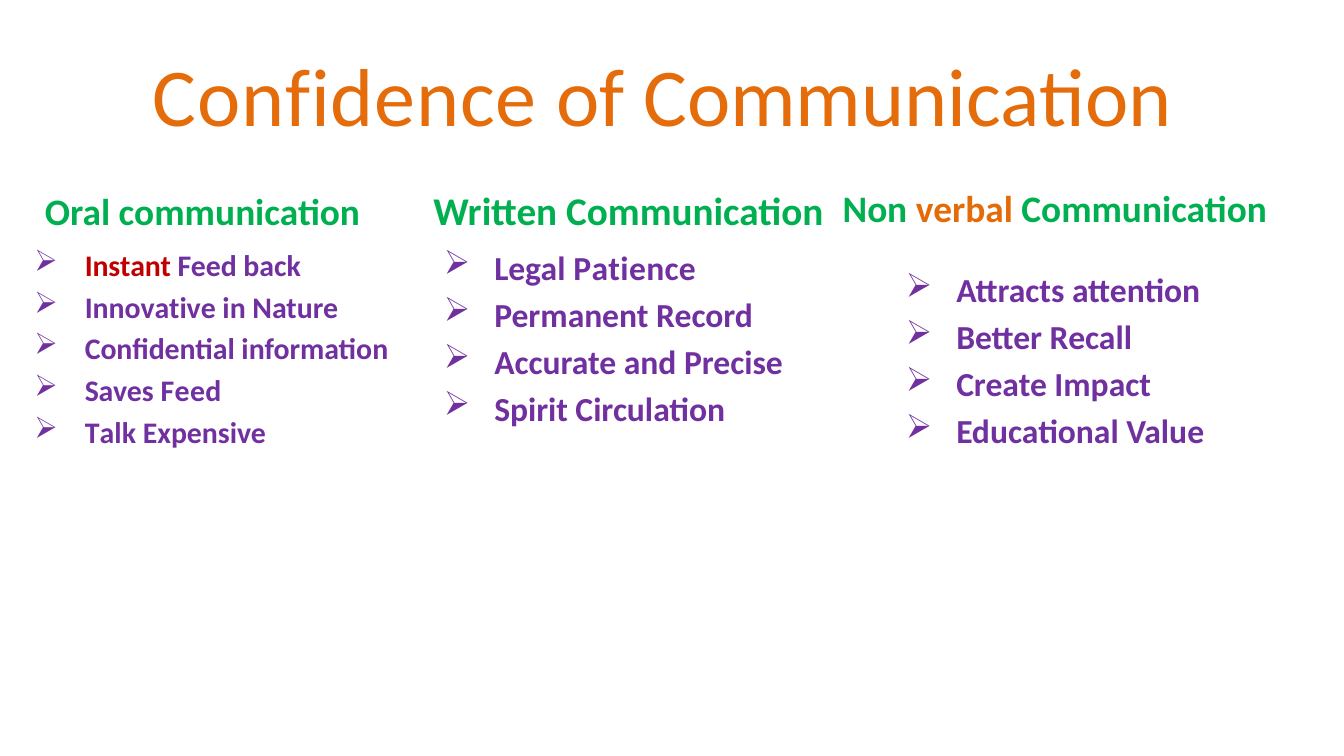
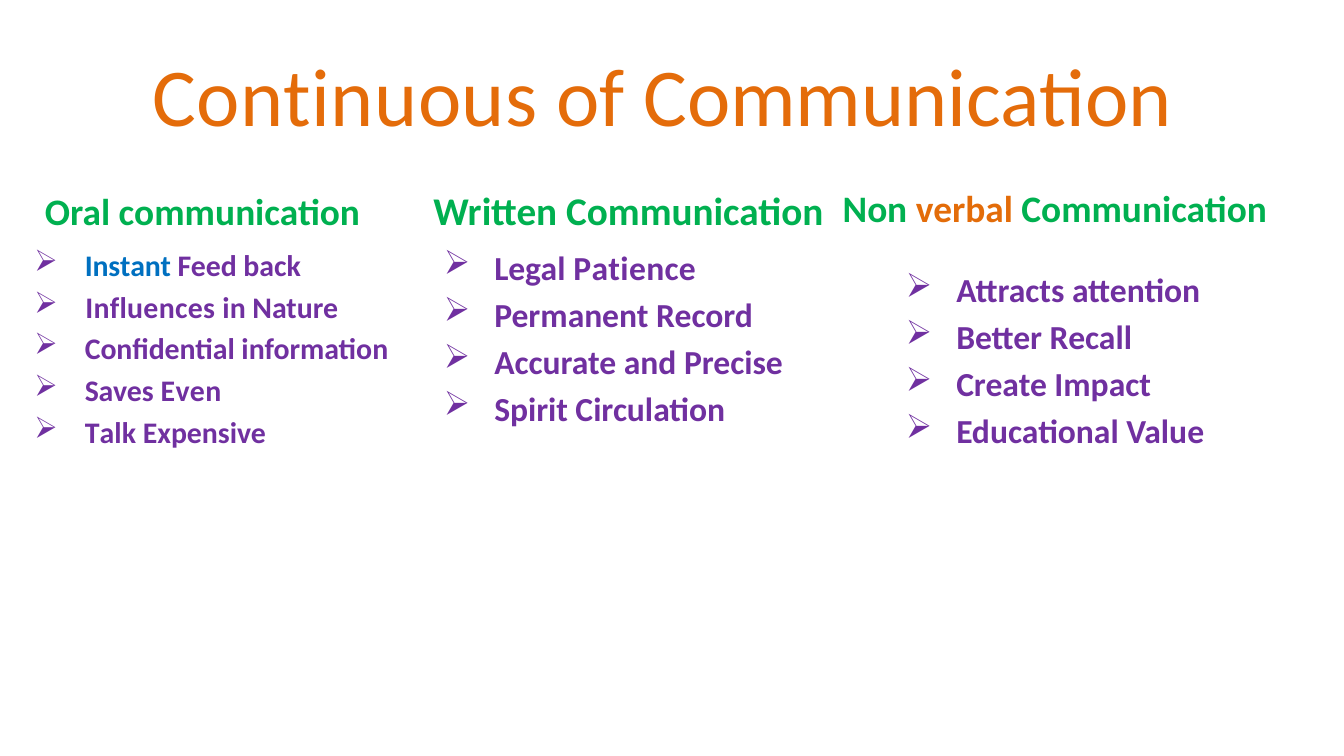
Confidence: Confidence -> Continuous
Instant colour: red -> blue
Innovative: Innovative -> Influences
Saves Feed: Feed -> Even
